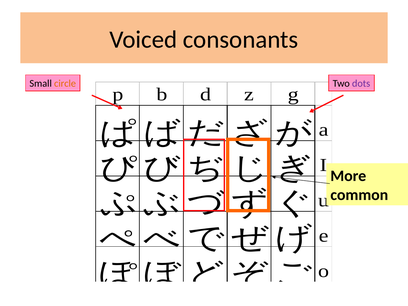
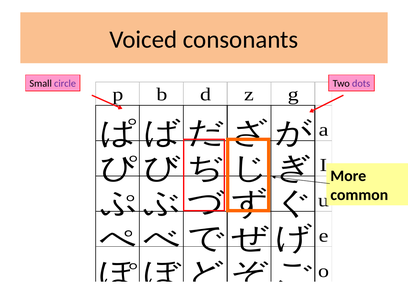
circle colour: orange -> purple
